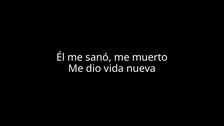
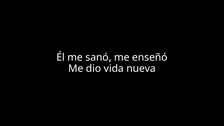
muerto: muerto -> enseñó
